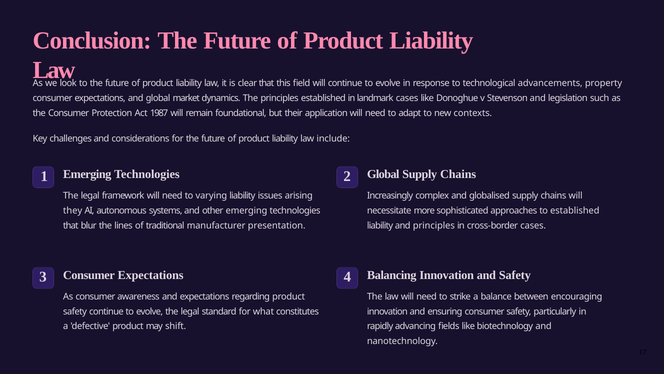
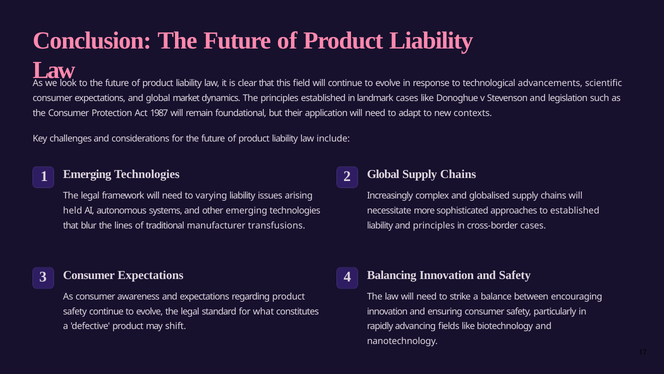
property: property -> scientific
they: they -> held
presentation: presentation -> transfusions
